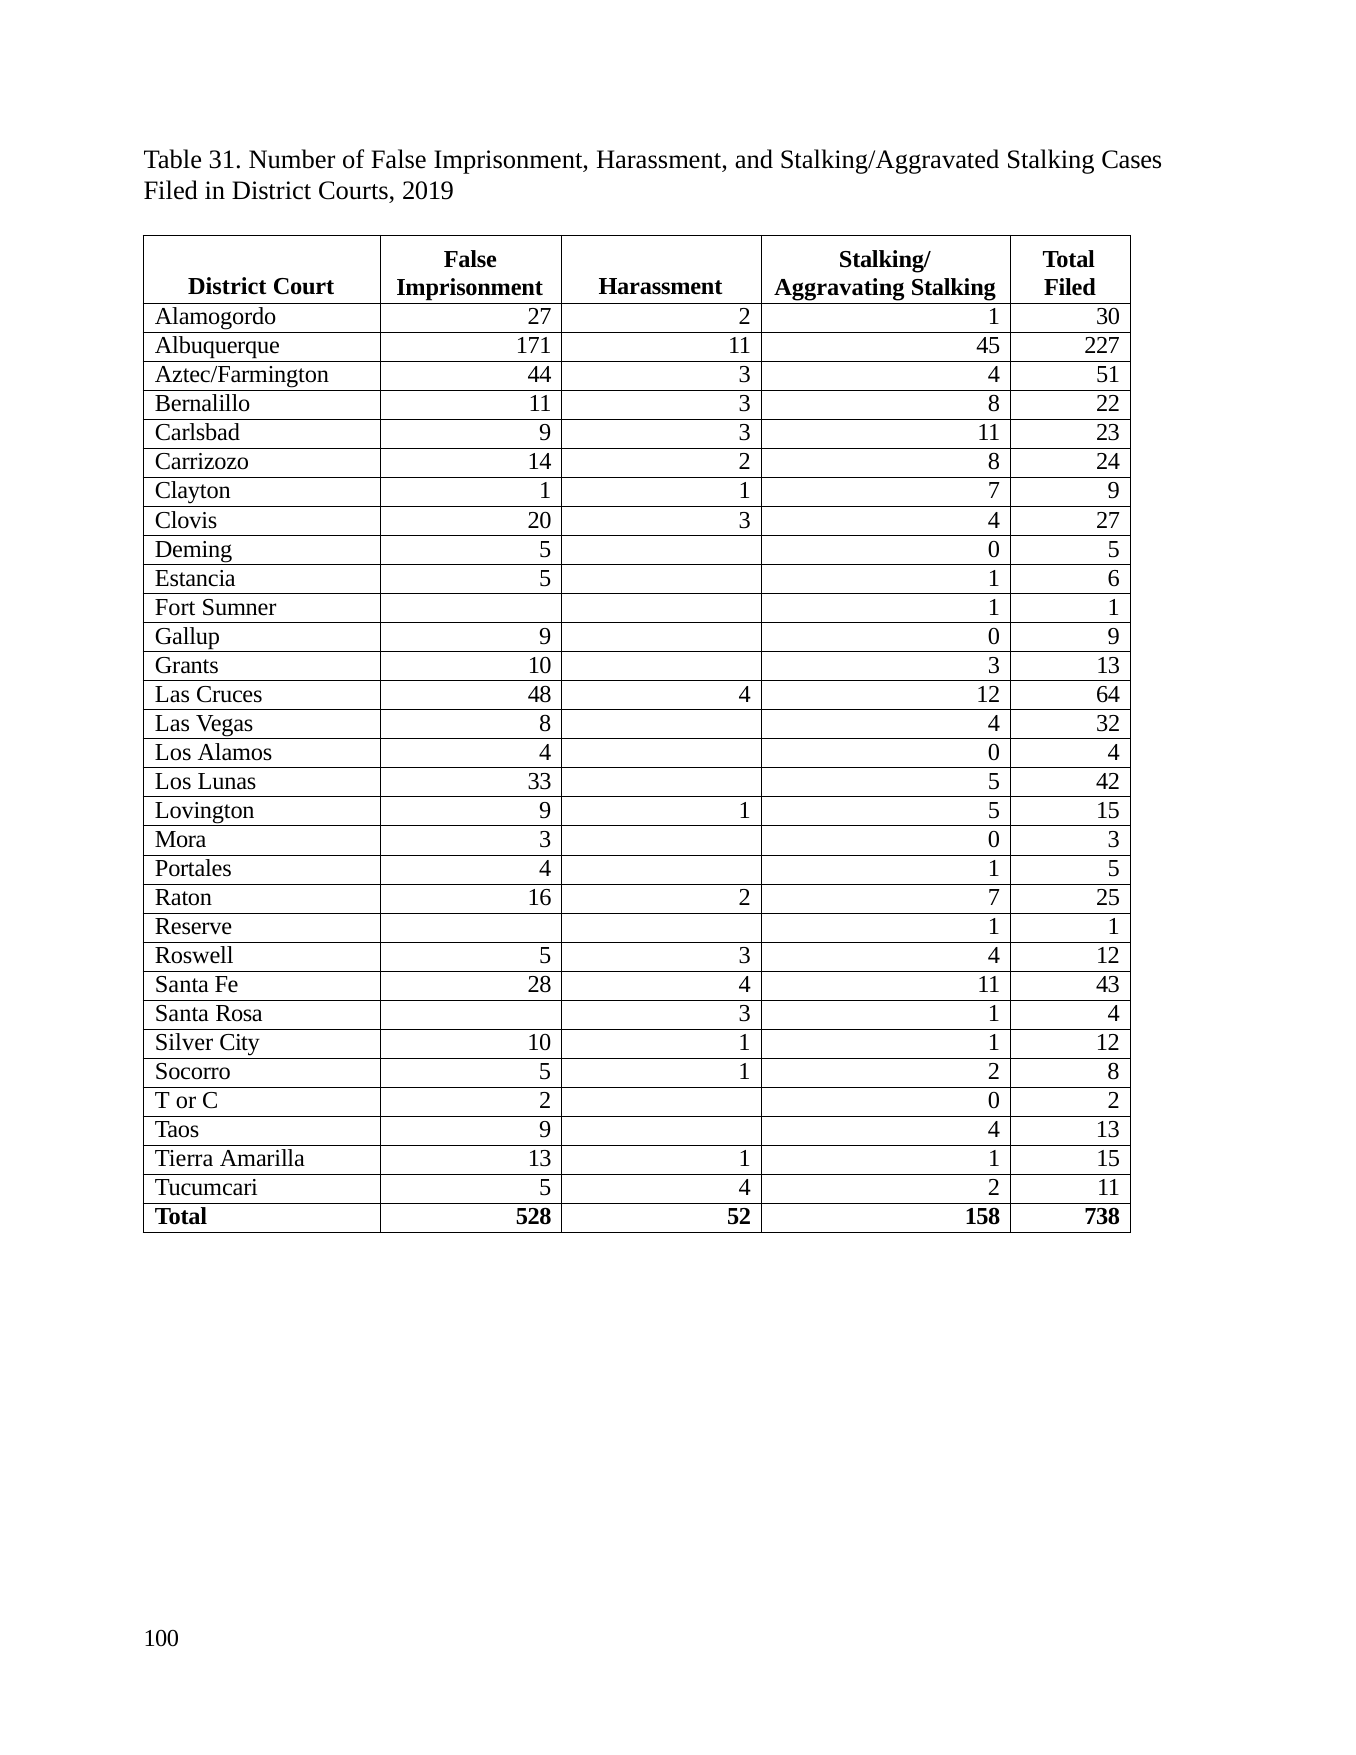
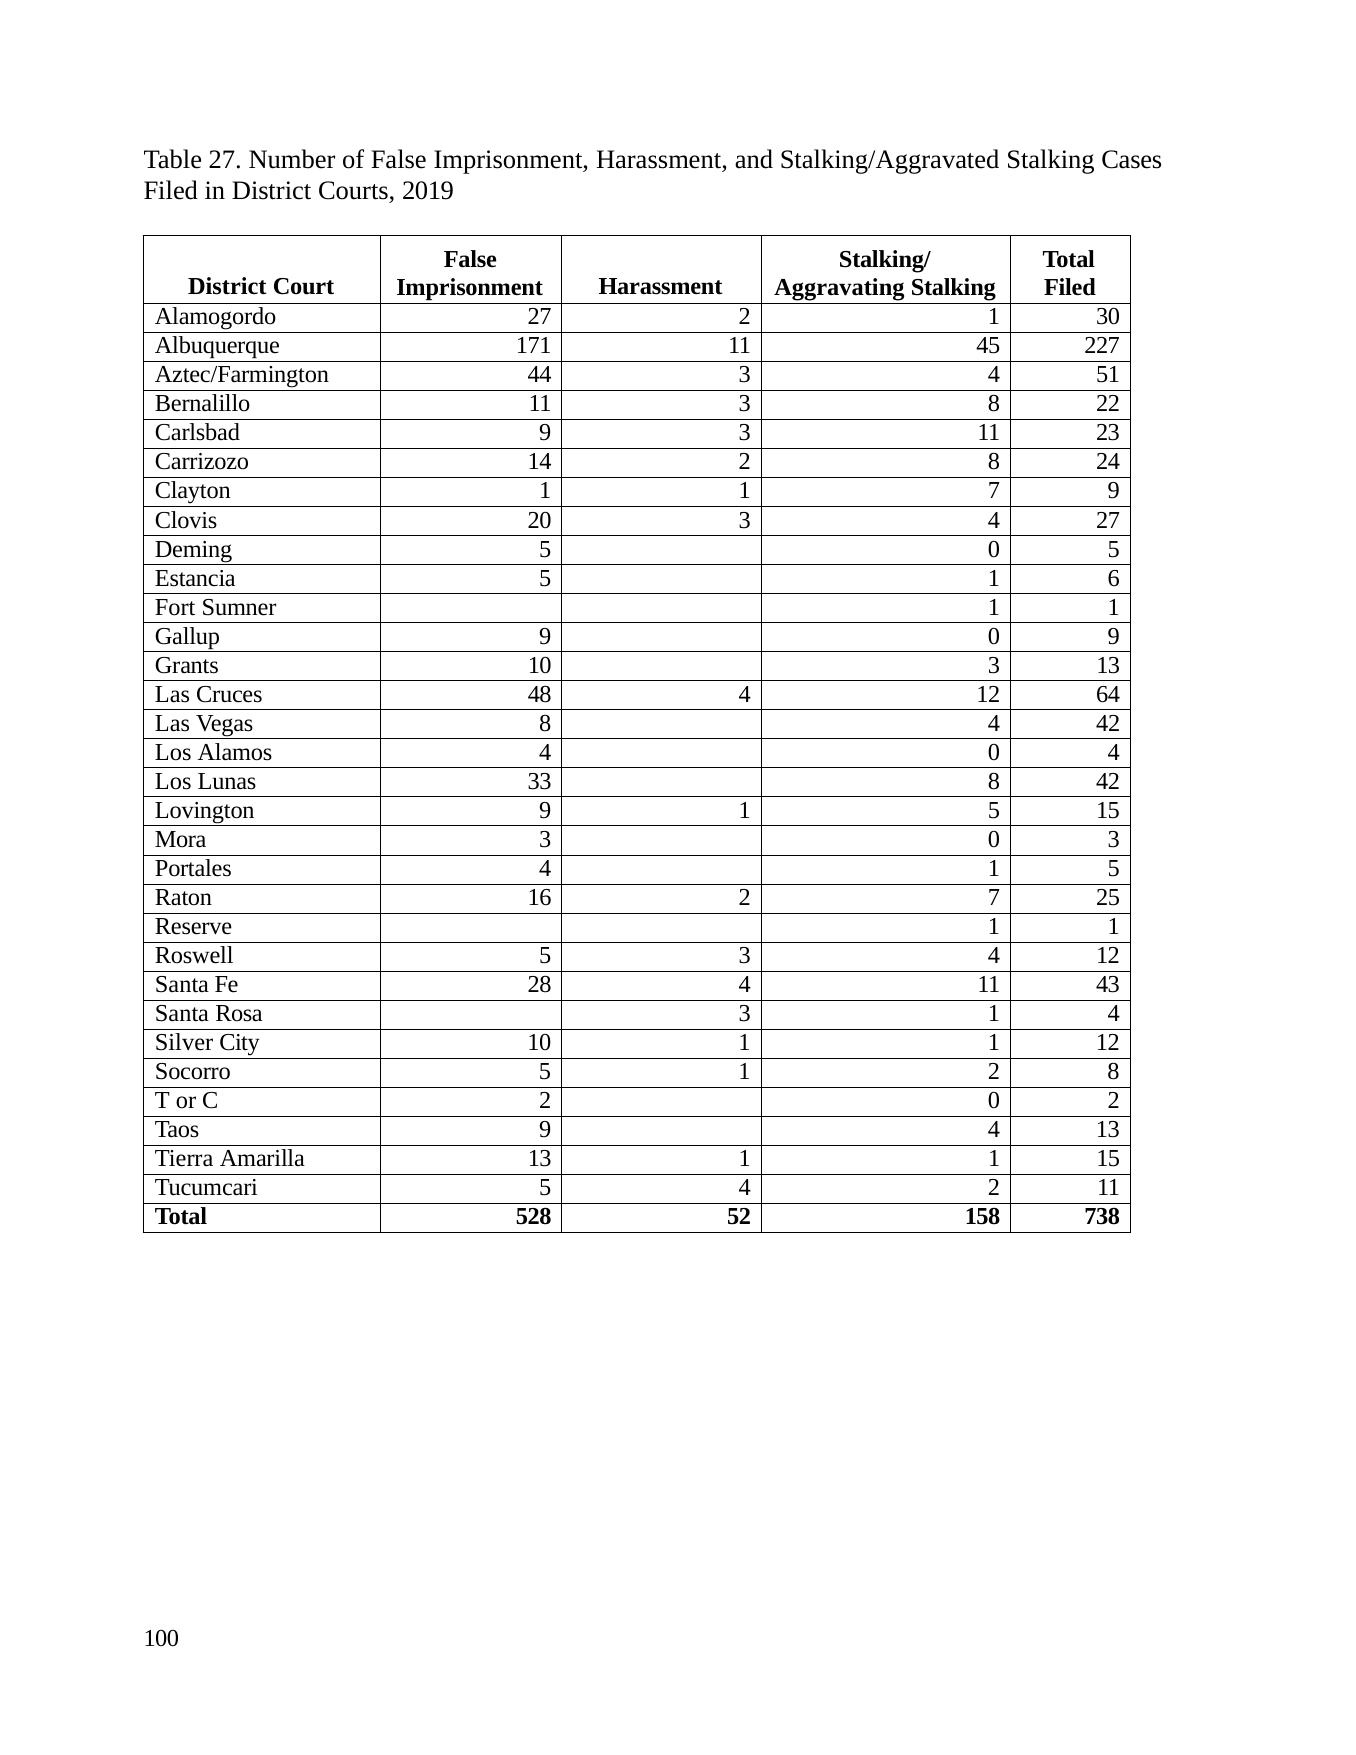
Table 31: 31 -> 27
4 32: 32 -> 42
33 5: 5 -> 8
